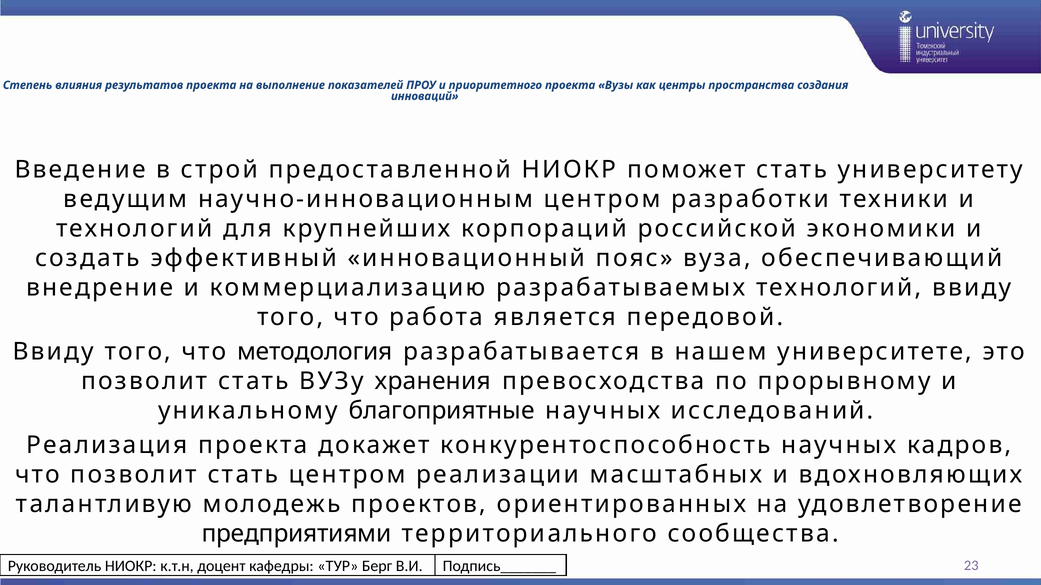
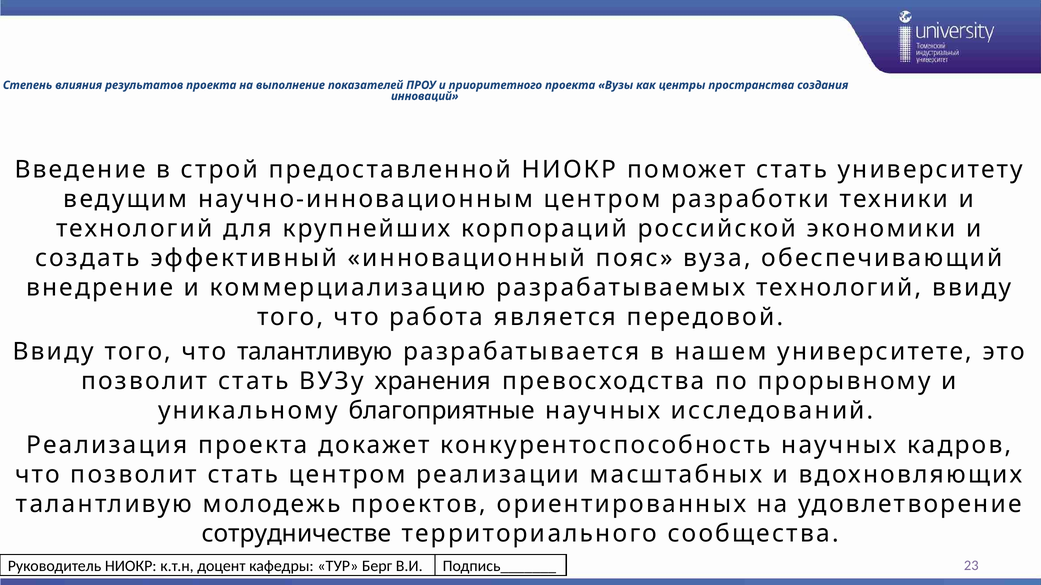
что методология: методология -> талантливую
предприятиями: предприятиями -> сотрудничестве
